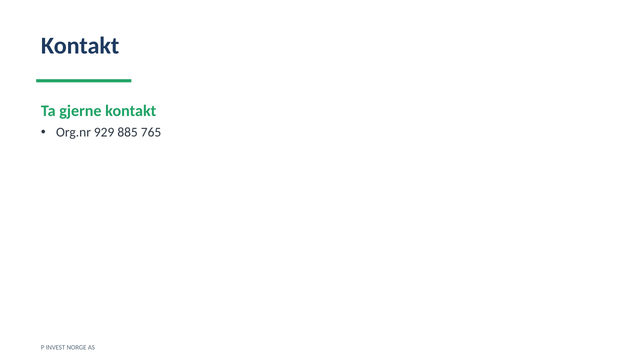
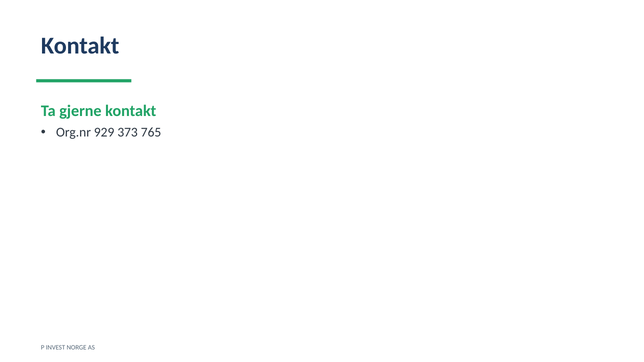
885: 885 -> 373
